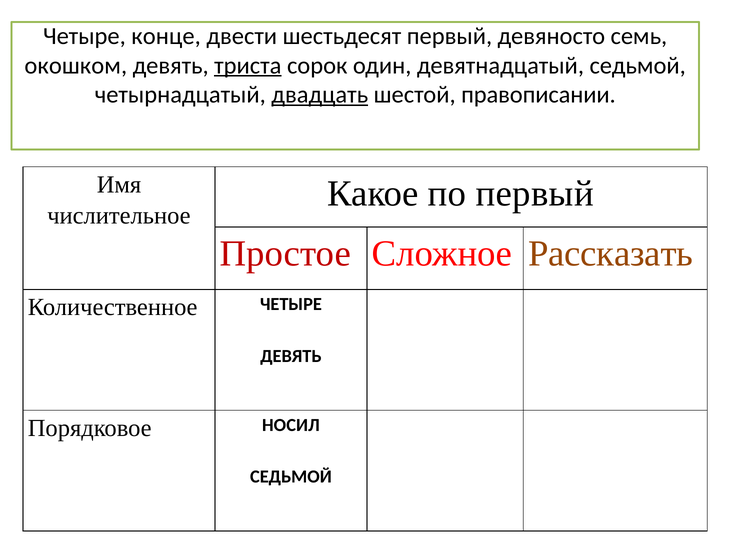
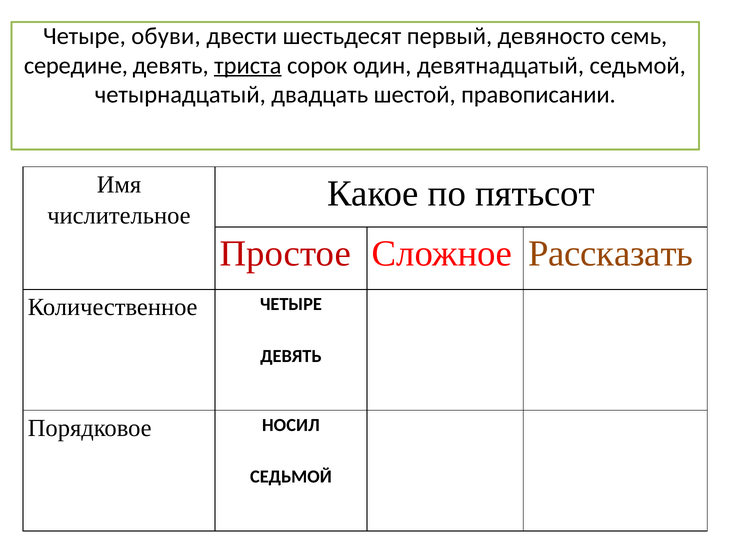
конце: конце -> обуви
окошком: окошком -> середине
двадцать underline: present -> none
по первый: первый -> пятьсот
